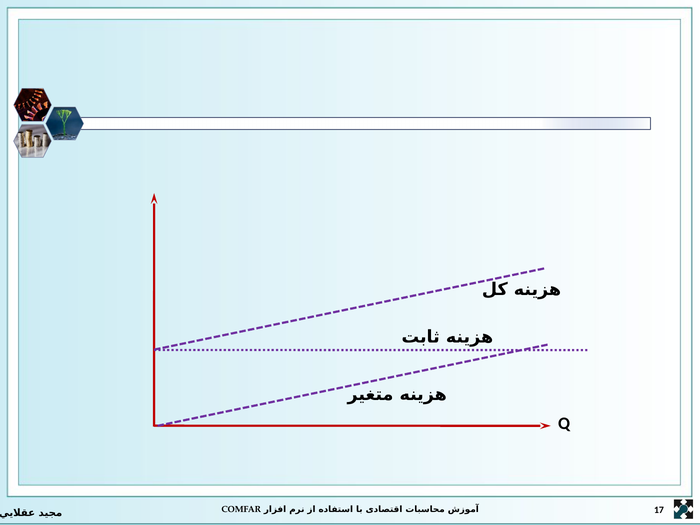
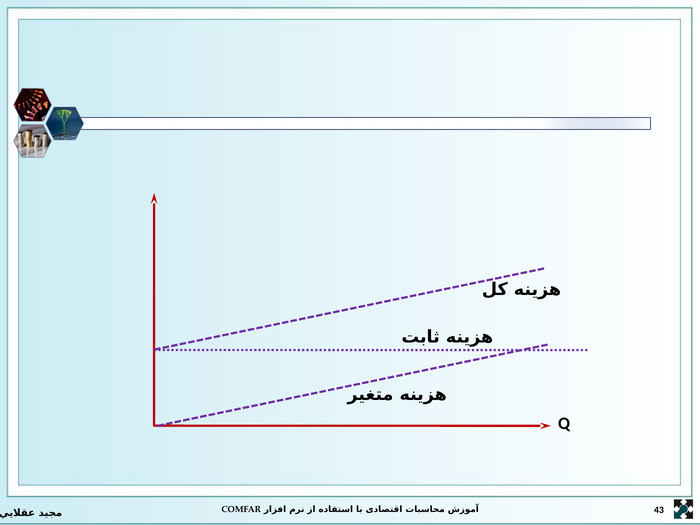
17: 17 -> 43
